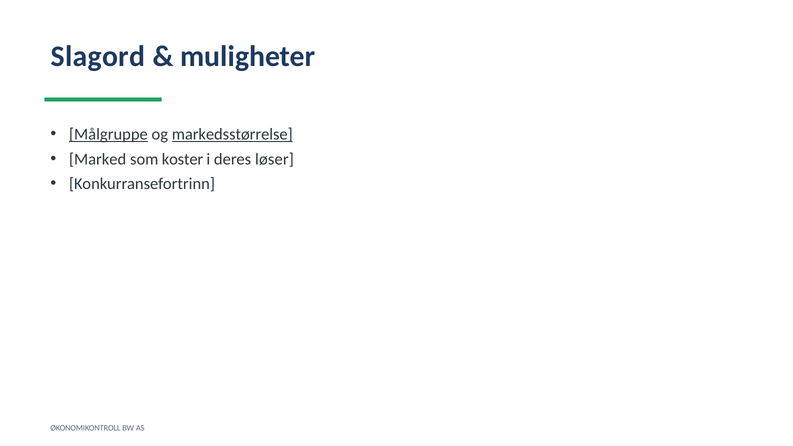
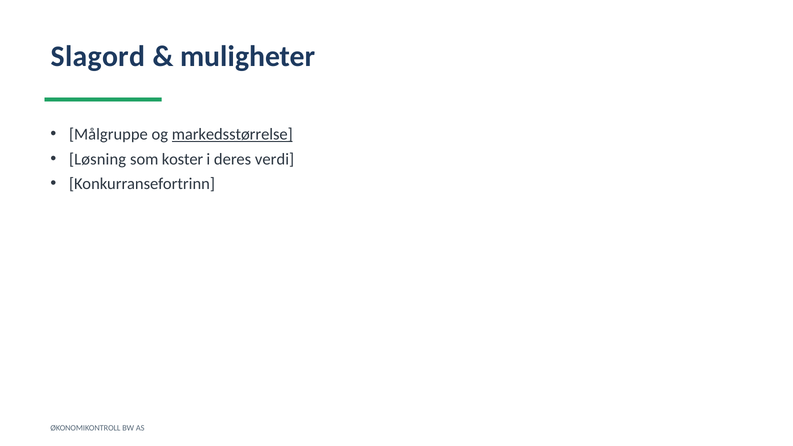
Målgruppe underline: present -> none
Marked: Marked -> Løsning
løser: løser -> verdi
